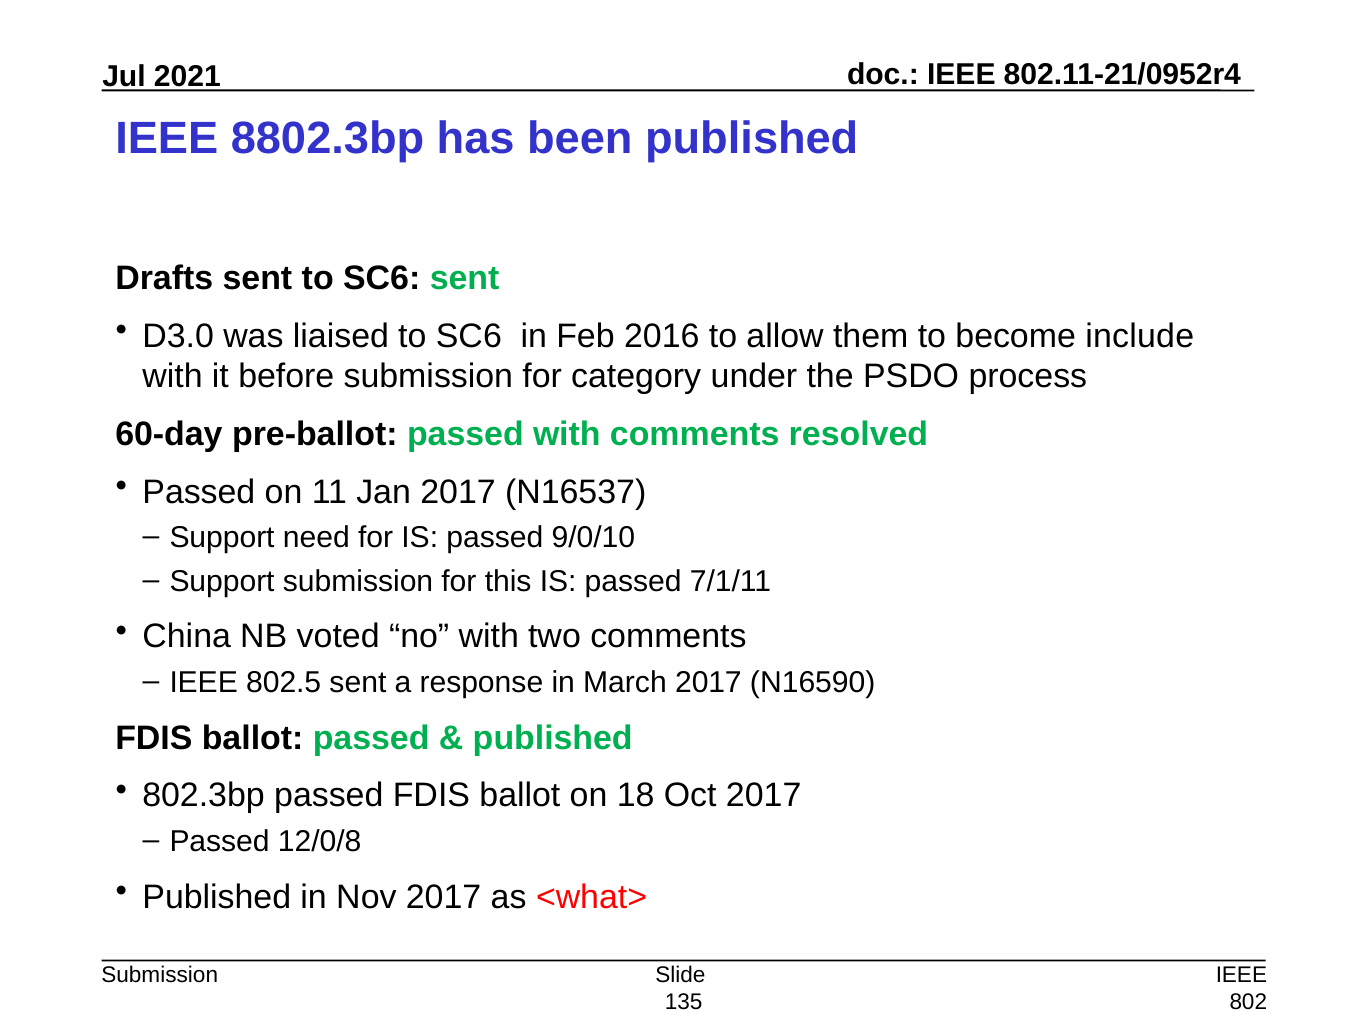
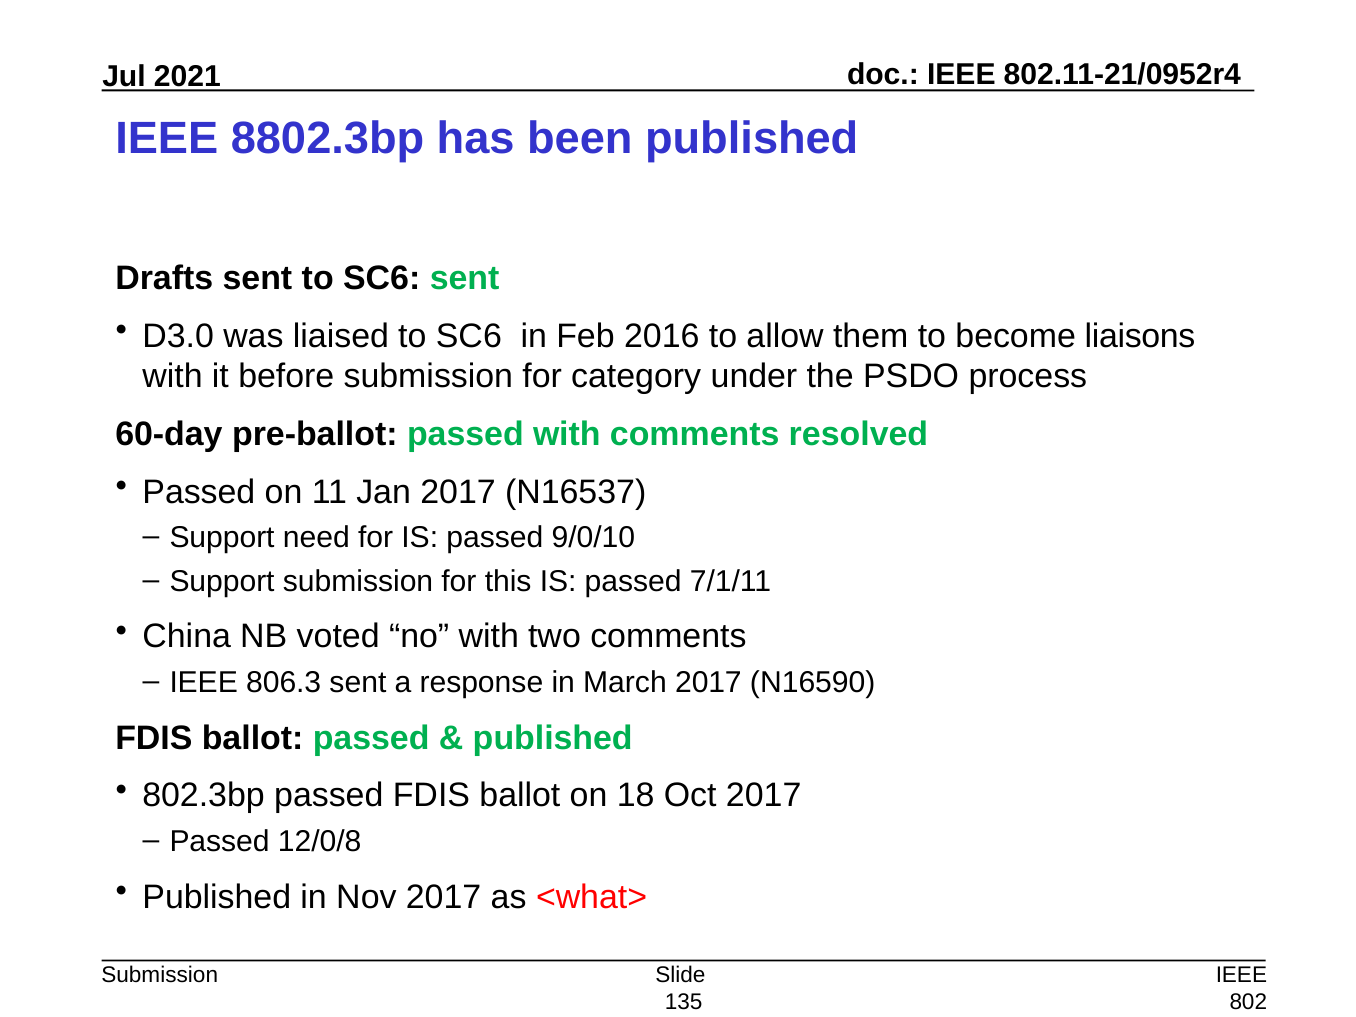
include: include -> liaisons
802.5: 802.5 -> 806.3
